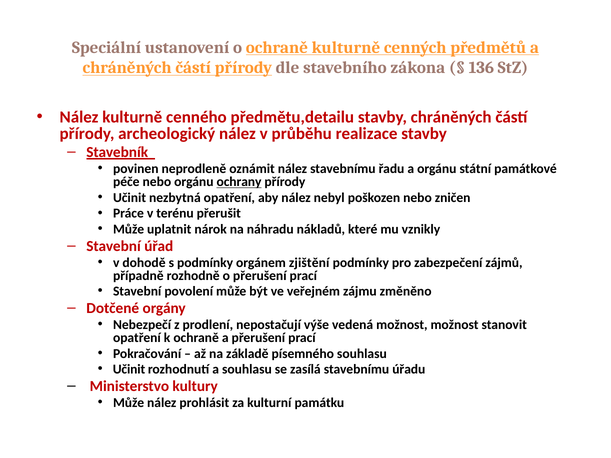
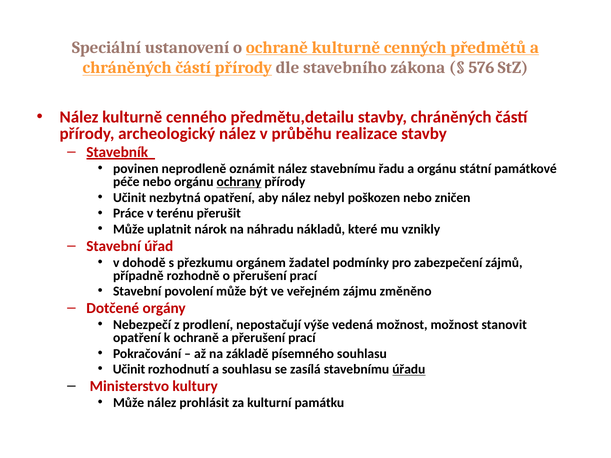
136: 136 -> 576
s podmínky: podmínky -> přezkumu
zjištění: zjištění -> žadatel
úřadu underline: none -> present
